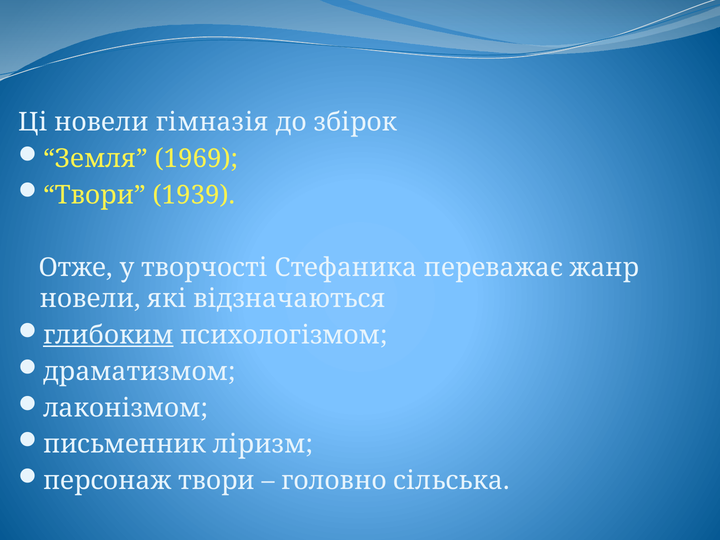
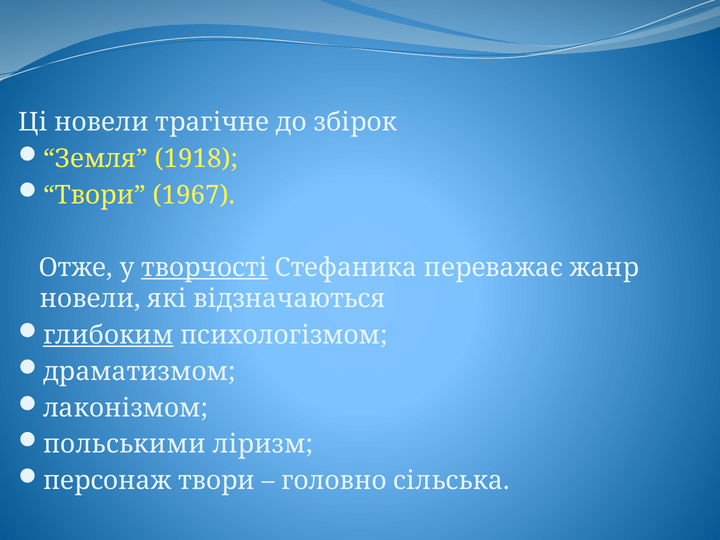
гімназія: гімназія -> трагічне
1969: 1969 -> 1918
1939: 1939 -> 1967
творчості underline: none -> present
письменник: письменник -> польськими
